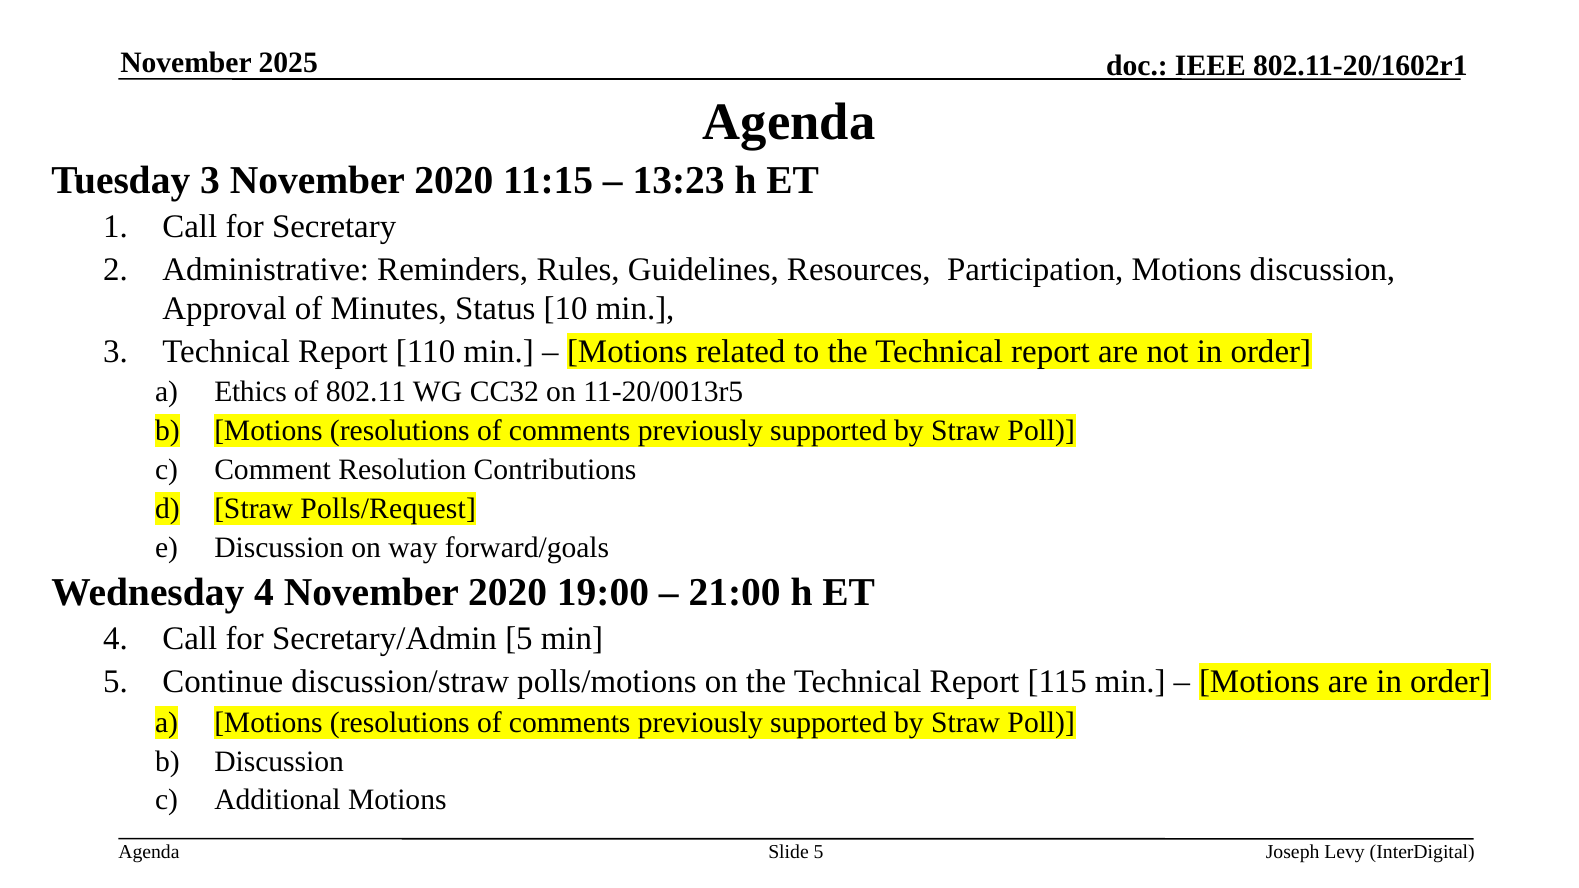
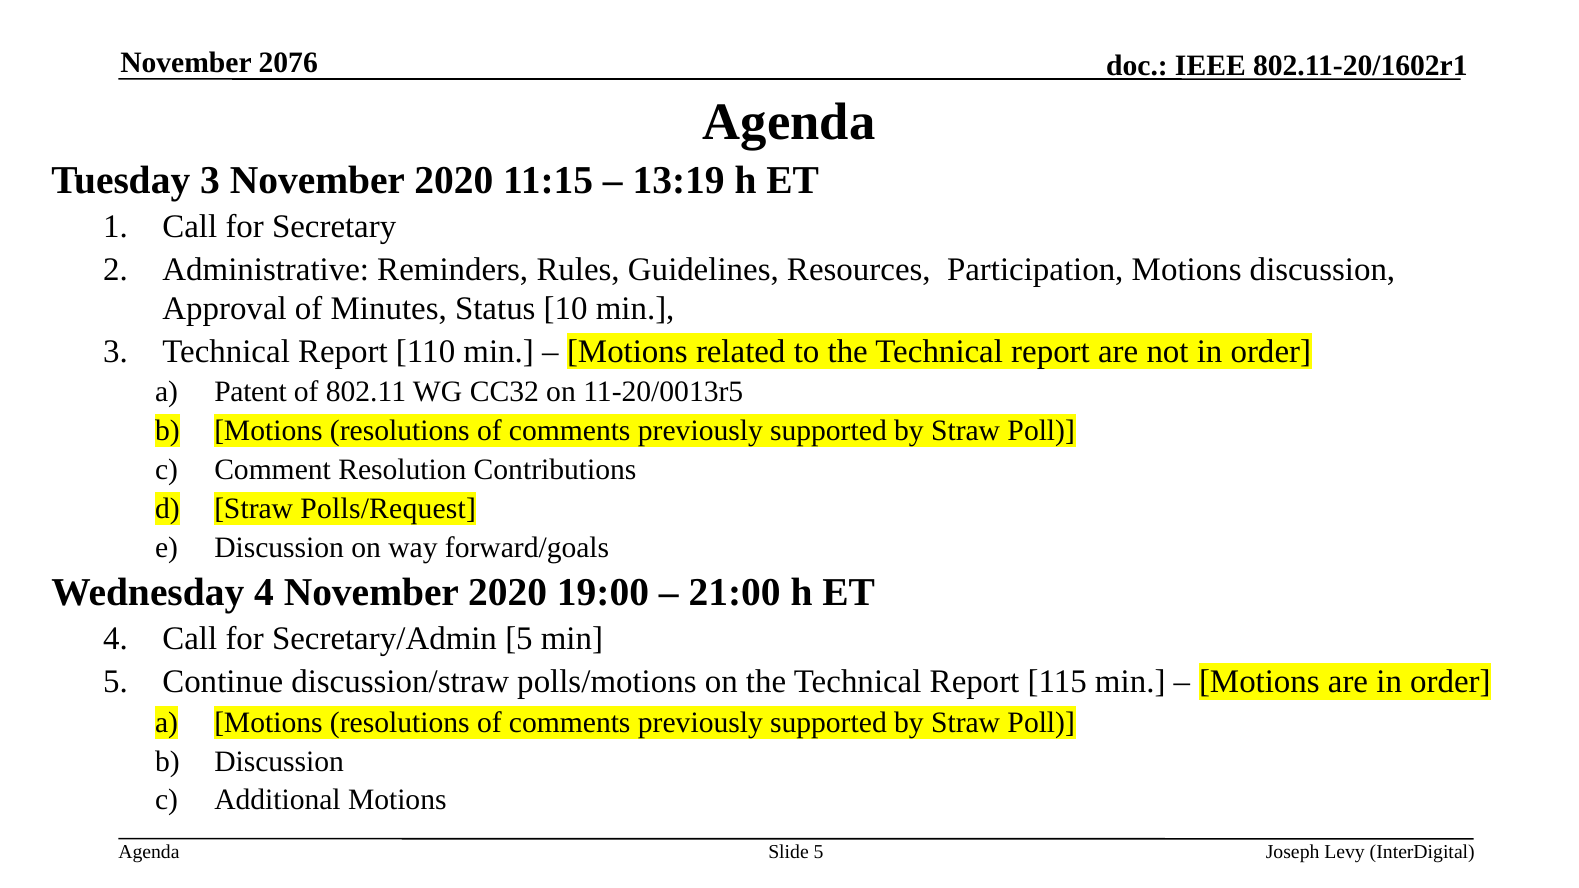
2025: 2025 -> 2076
13:23: 13:23 -> 13:19
Ethics: Ethics -> Patent
